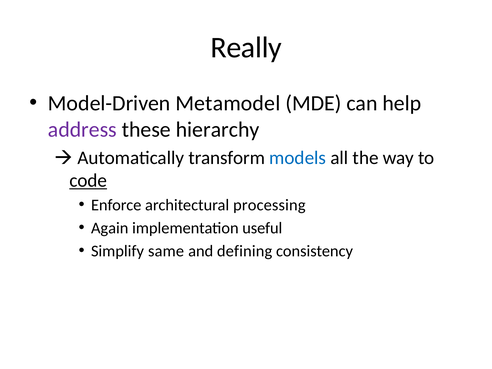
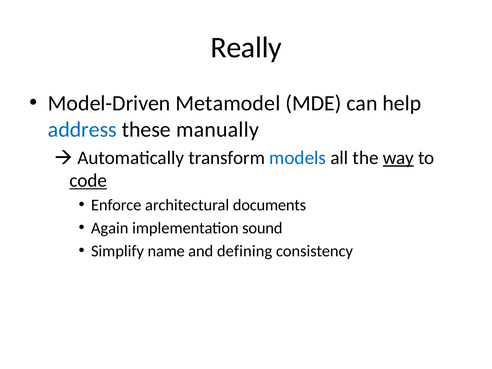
address colour: purple -> blue
hierarchy: hierarchy -> manually
way underline: none -> present
processing: processing -> documents
useful: useful -> sound
same: same -> name
